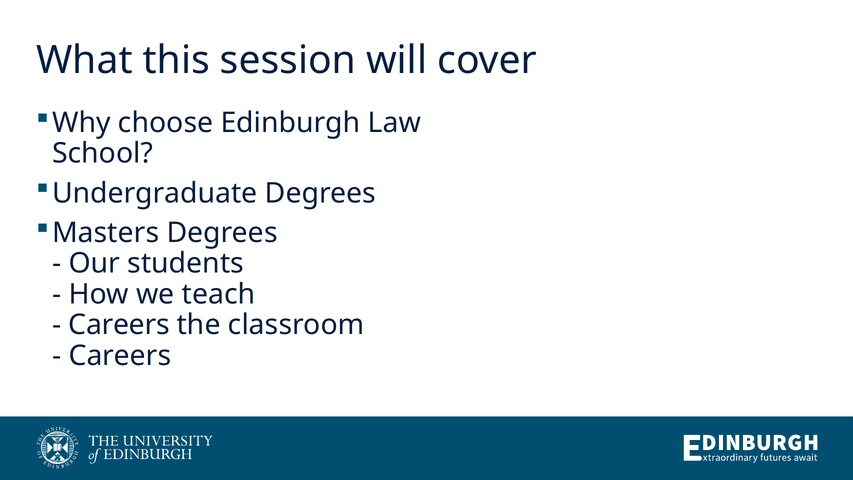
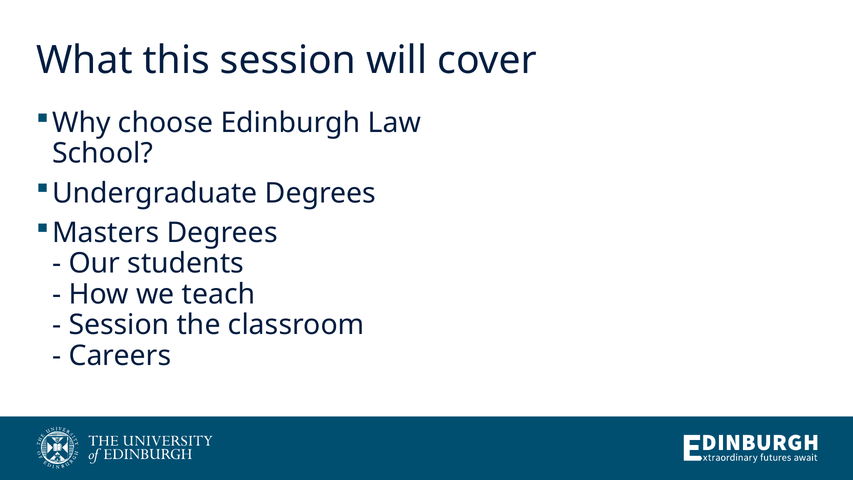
Careers at (119, 325): Careers -> Session
